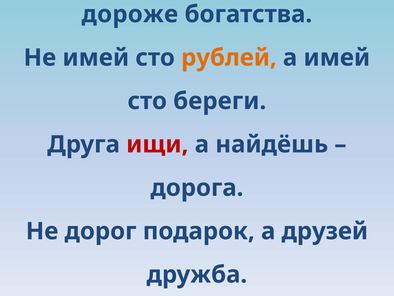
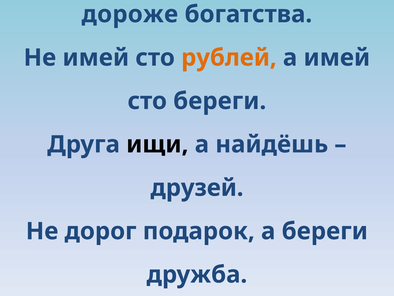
ищи colour: red -> black
дорога: дорога -> друзей
а друзей: друзей -> береги
